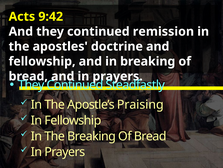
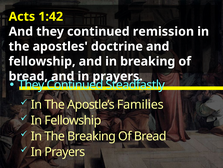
9:42: 9:42 -> 1:42
Praising: Praising -> Families
